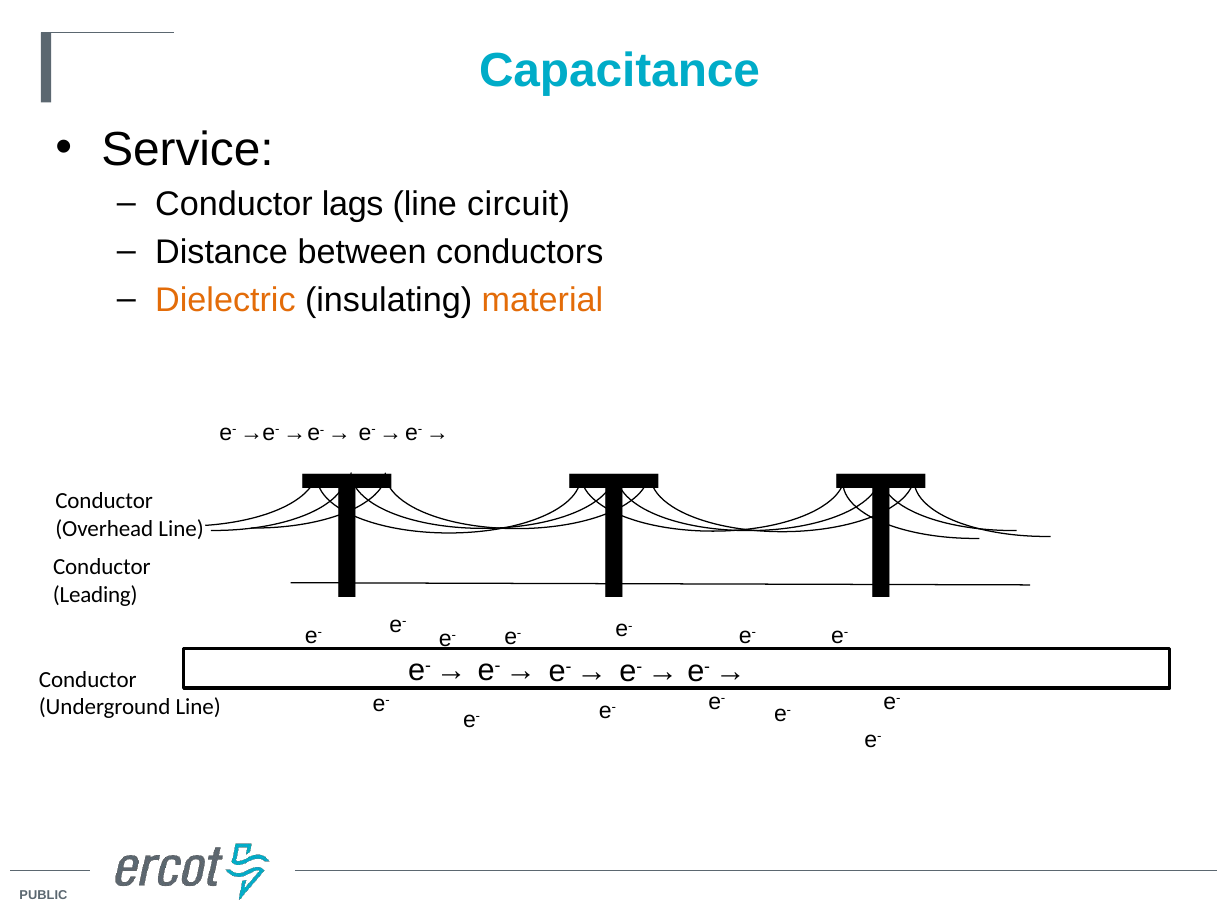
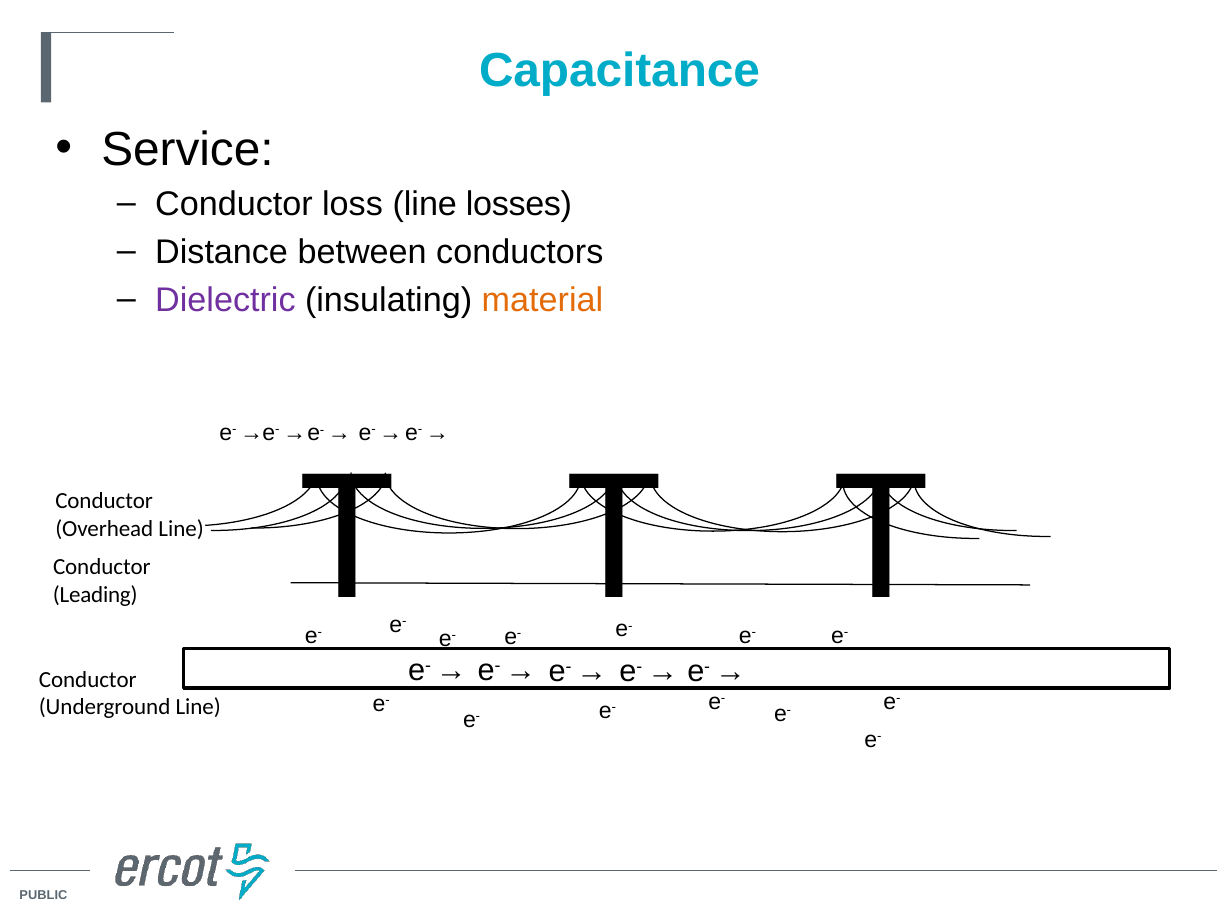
lags: lags -> loss
circuit: circuit -> losses
Dielectric colour: orange -> purple
